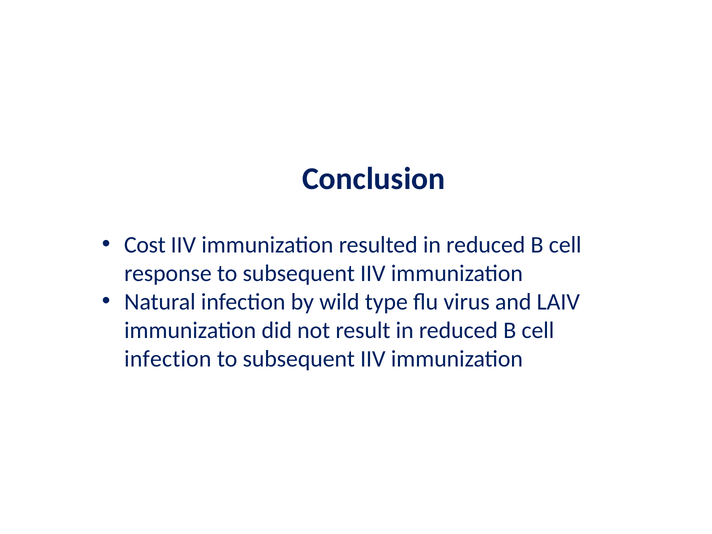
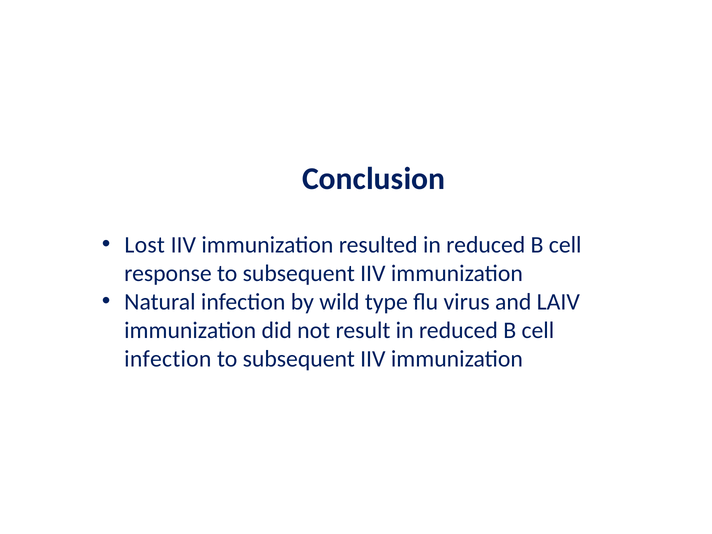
Cost: Cost -> Lost
